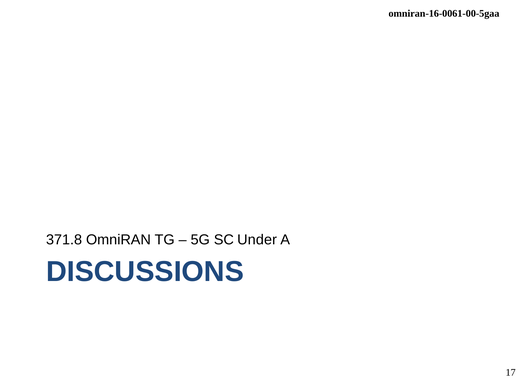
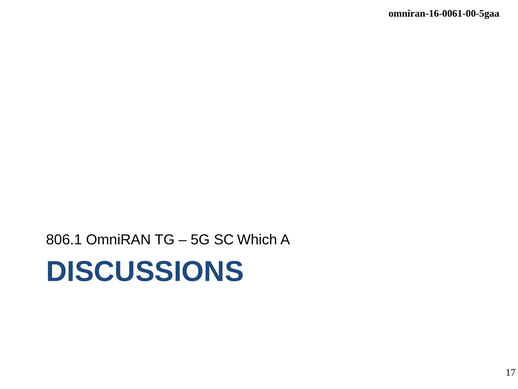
371.8: 371.8 -> 806.1
Under: Under -> Which
